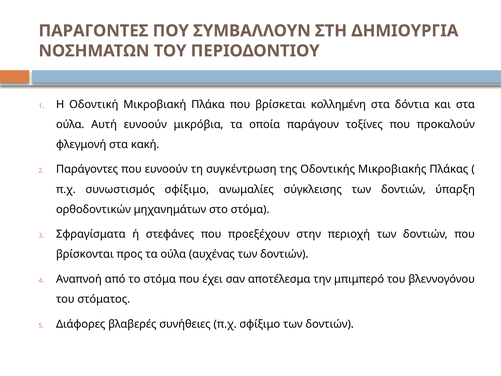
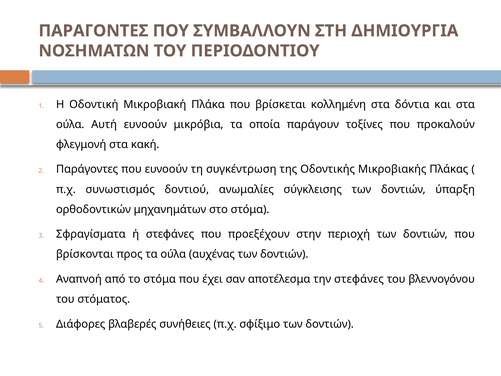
συνωστισμός σφίξιμο: σφίξιμο -> δοντιού
την μπιμπερό: μπιμπερό -> στεφάνες
